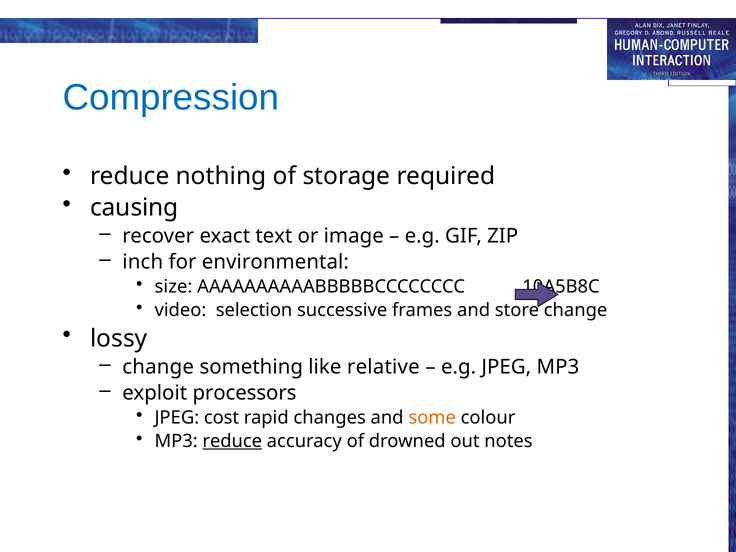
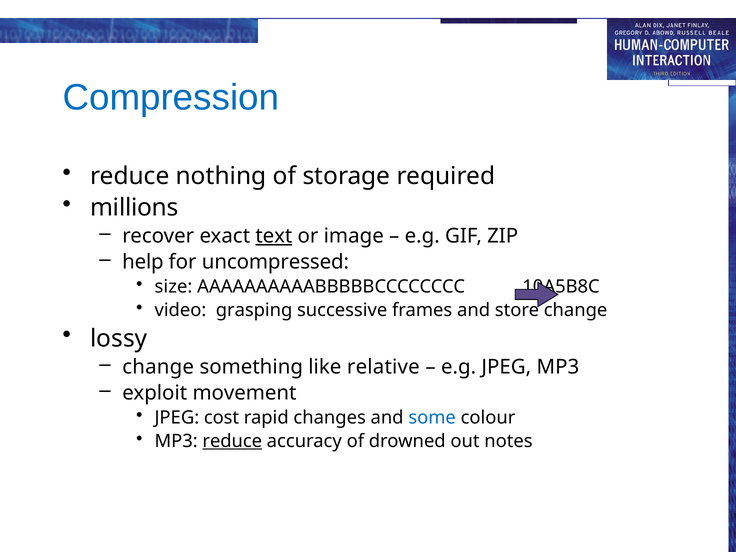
causing: causing -> millions
text underline: none -> present
inch: inch -> help
environmental: environmental -> uncompressed
selection: selection -> grasping
processors: processors -> movement
some colour: orange -> blue
